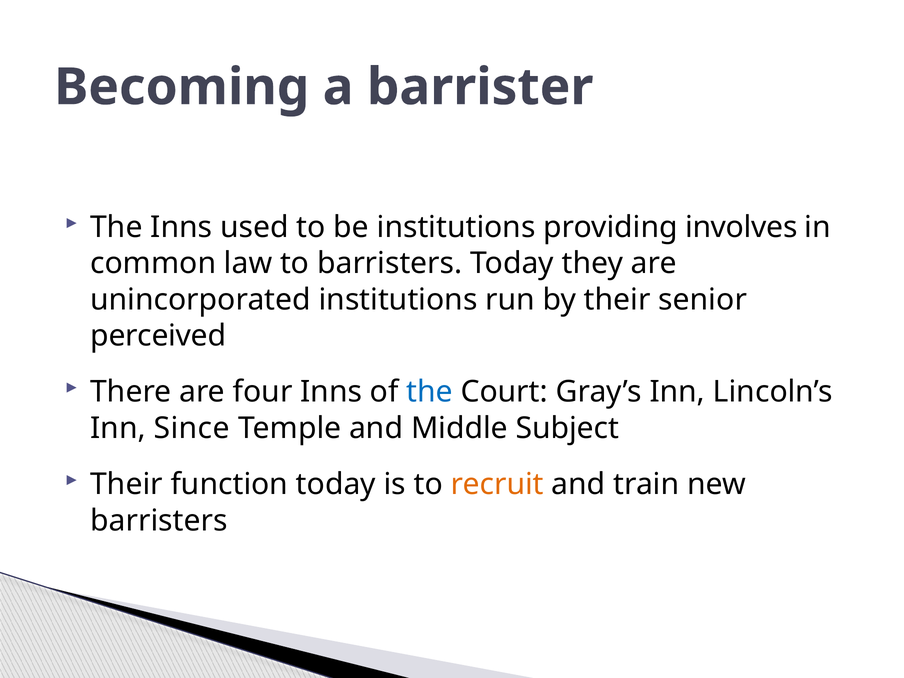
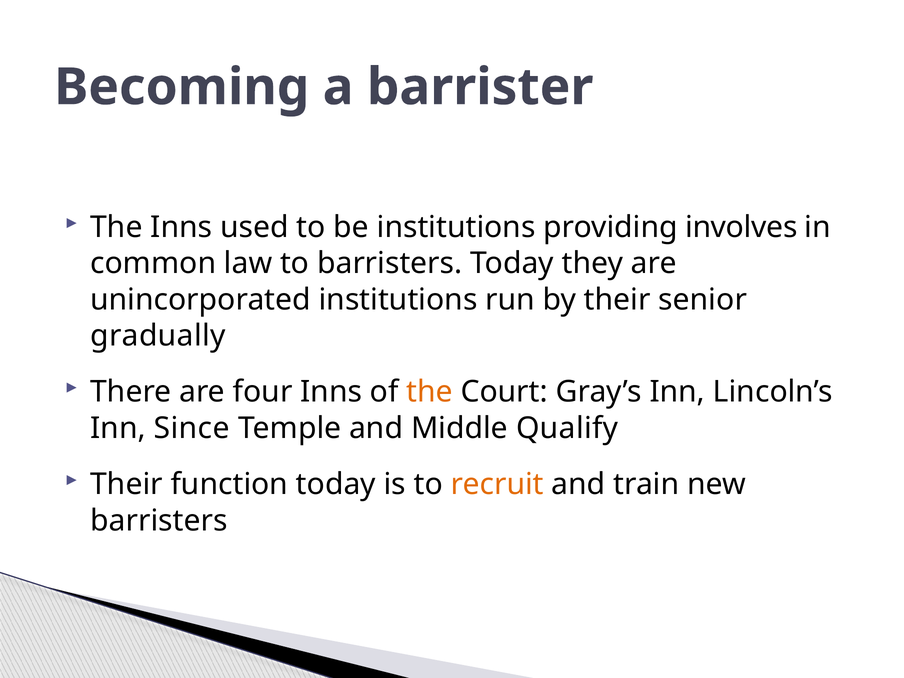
perceived: perceived -> gradually
the at (430, 392) colour: blue -> orange
Subject: Subject -> Qualify
